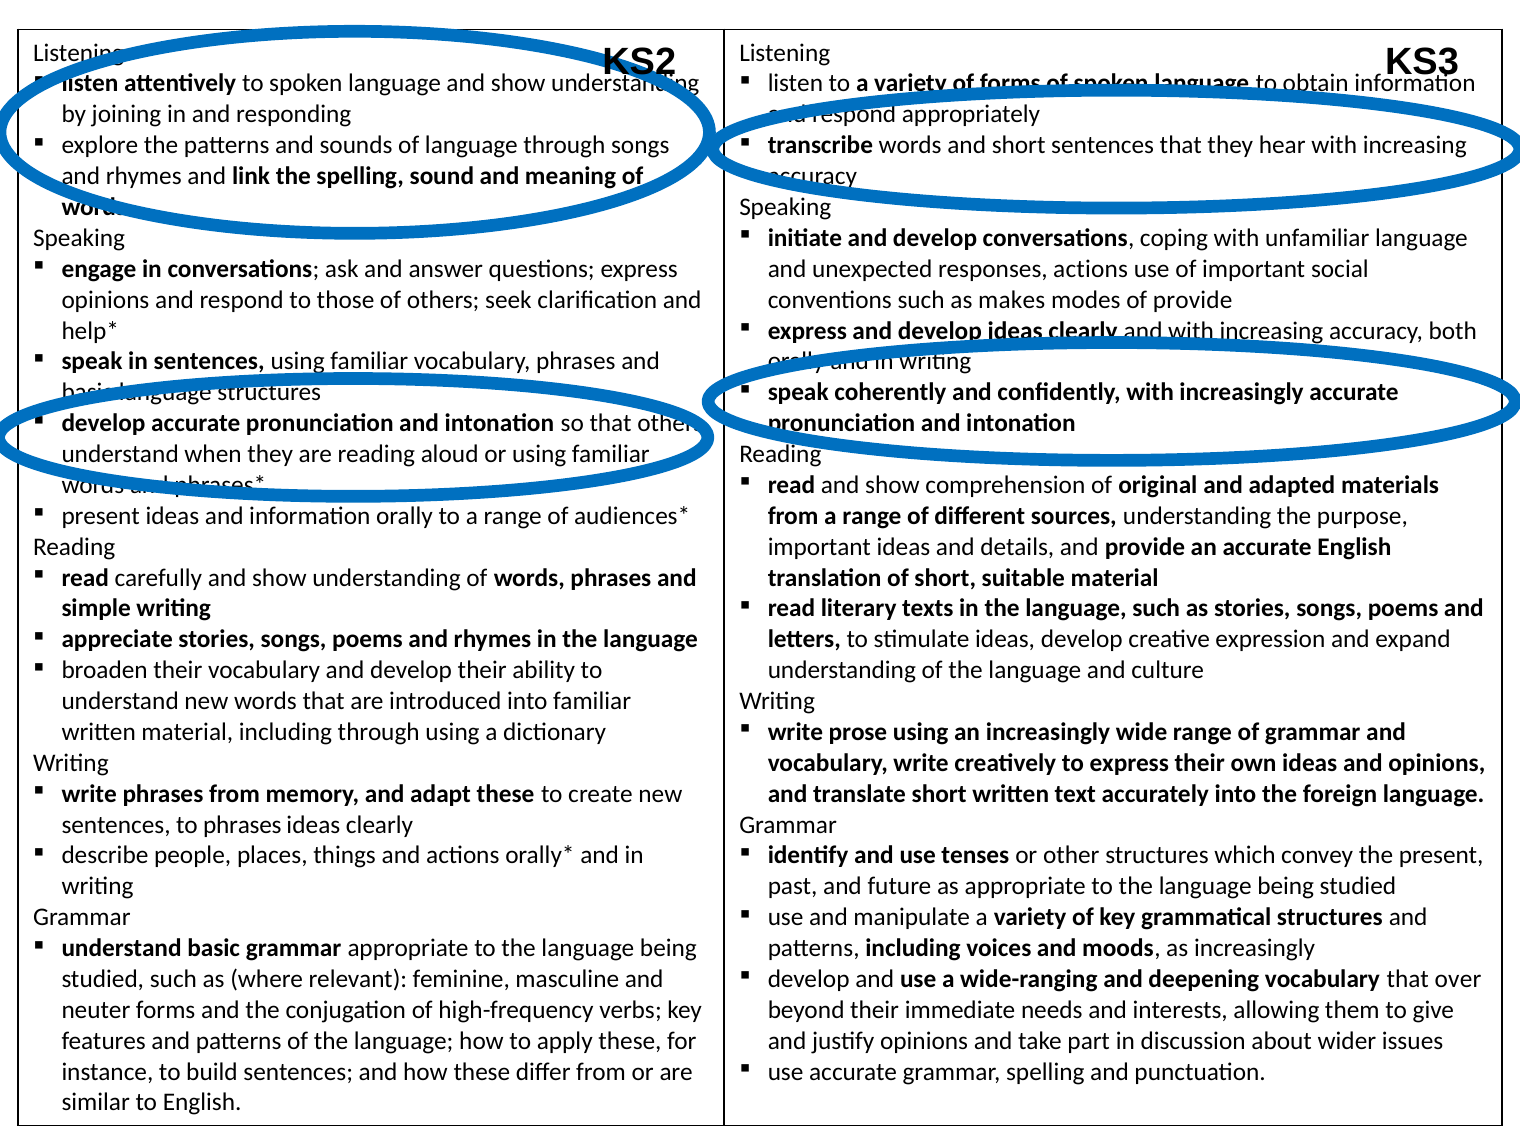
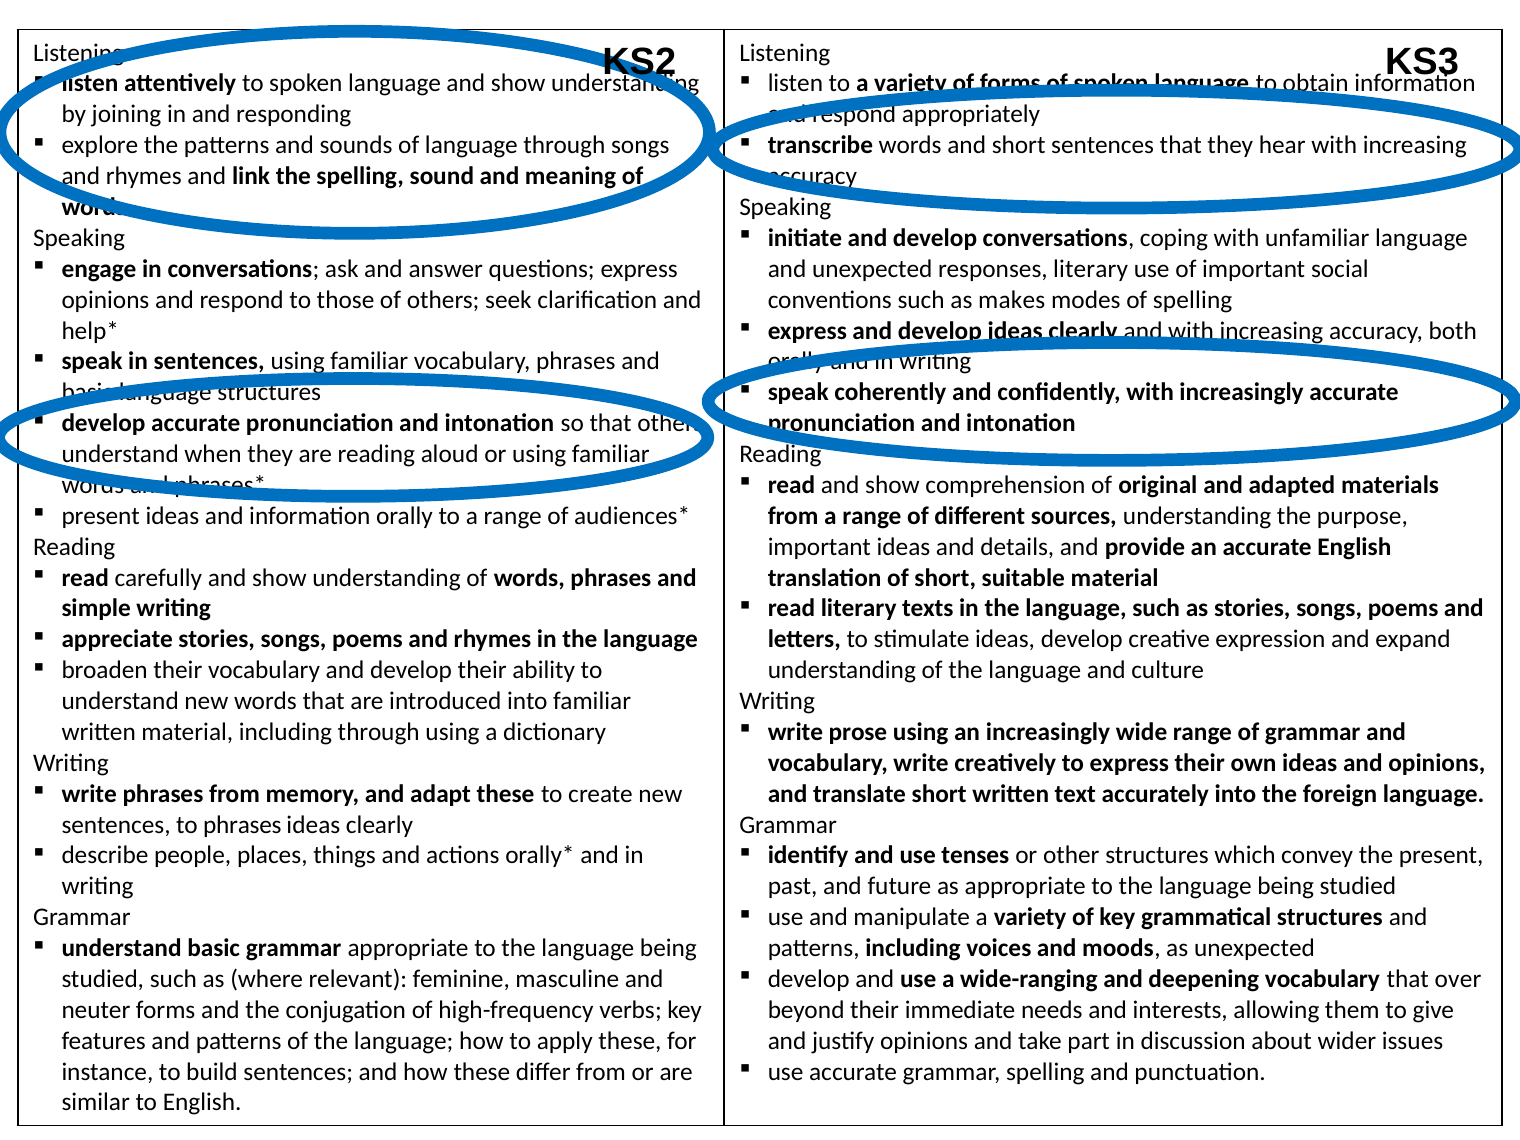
responses actions: actions -> literary
of provide: provide -> spelling
as increasingly: increasingly -> unexpected
